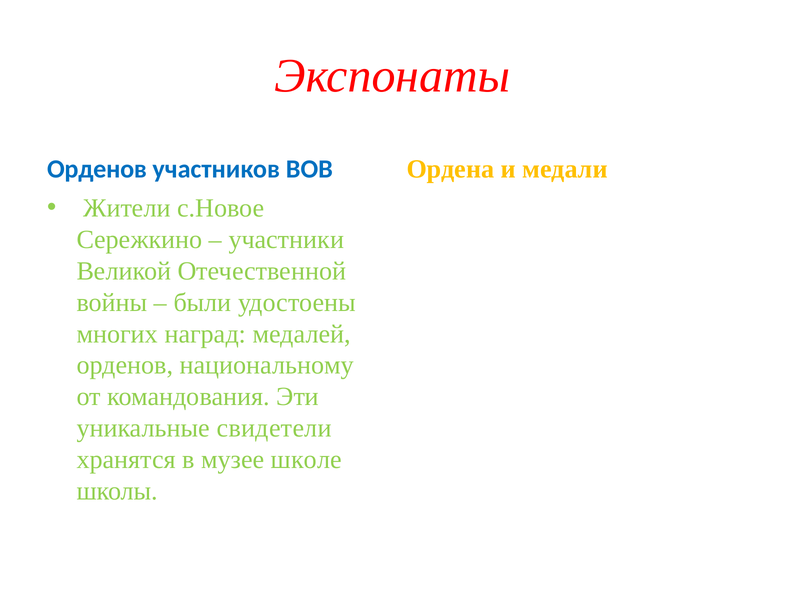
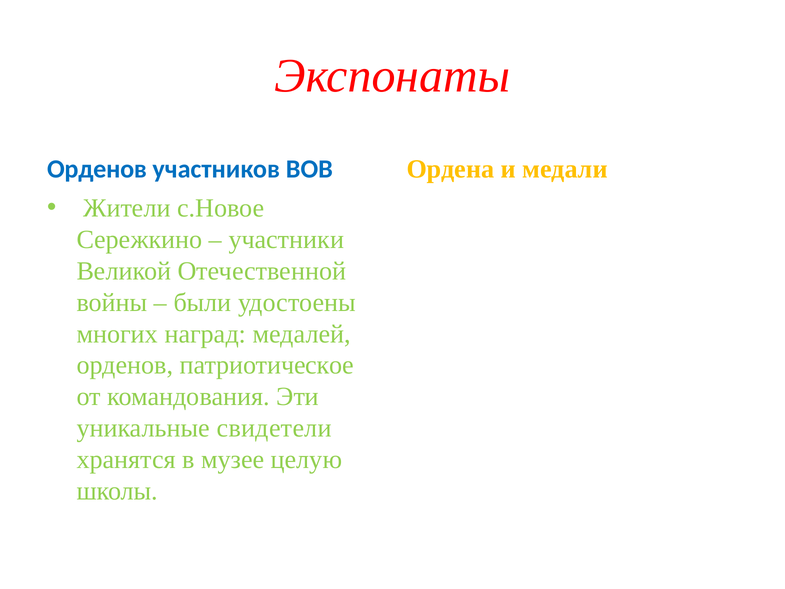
национальному: национальному -> патриотическое
школе: школе -> целую
